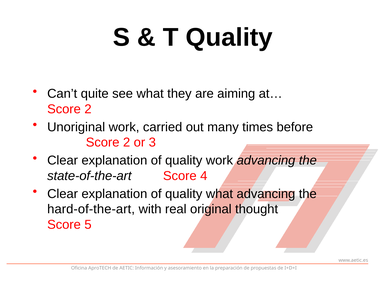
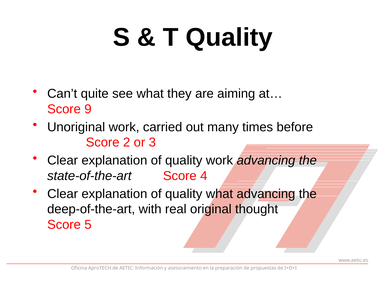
2 at (88, 109): 2 -> 9
hard-of-the-art: hard-of-the-art -> deep-of-the-art
